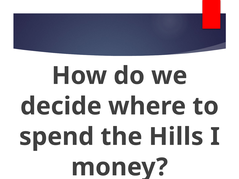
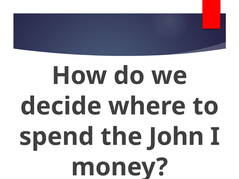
Hills: Hills -> John
